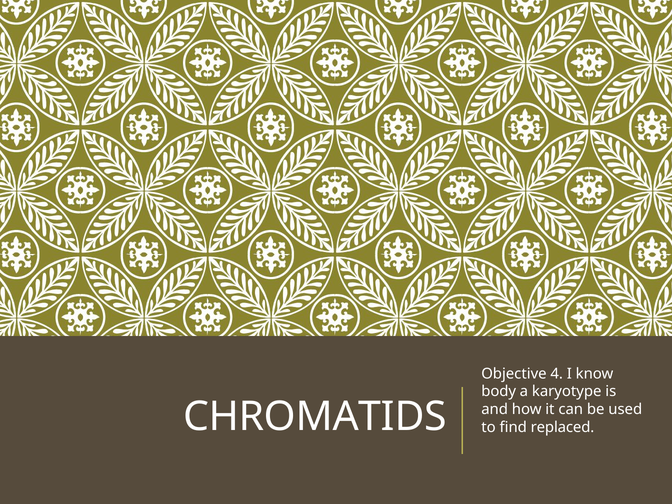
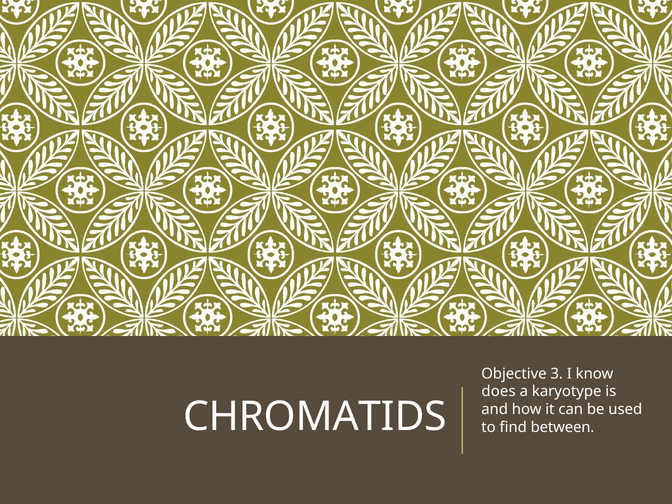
4: 4 -> 3
body: body -> does
replaced: replaced -> between
